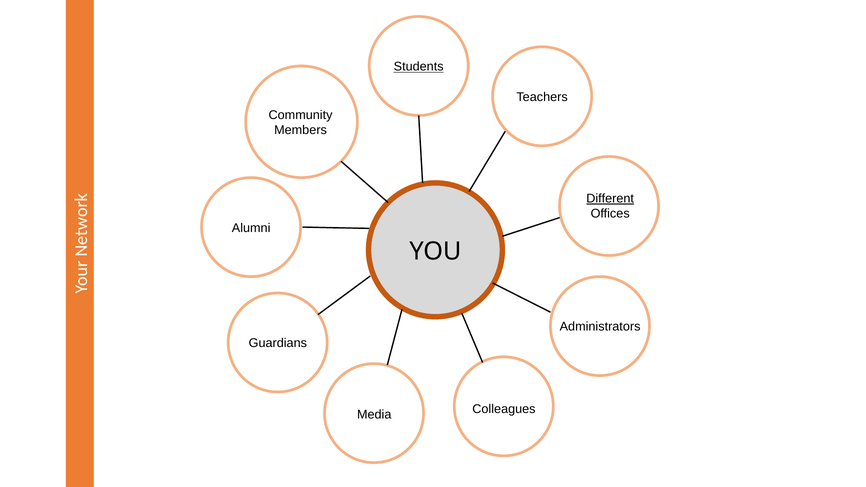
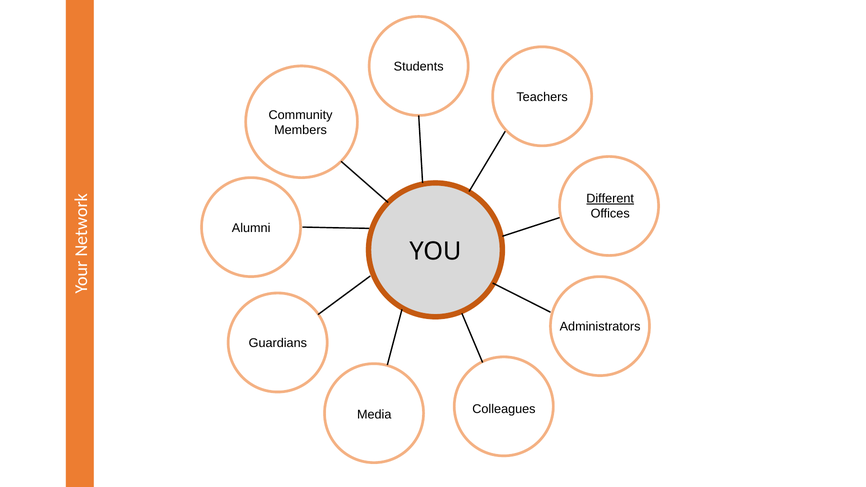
Students underline: present -> none
